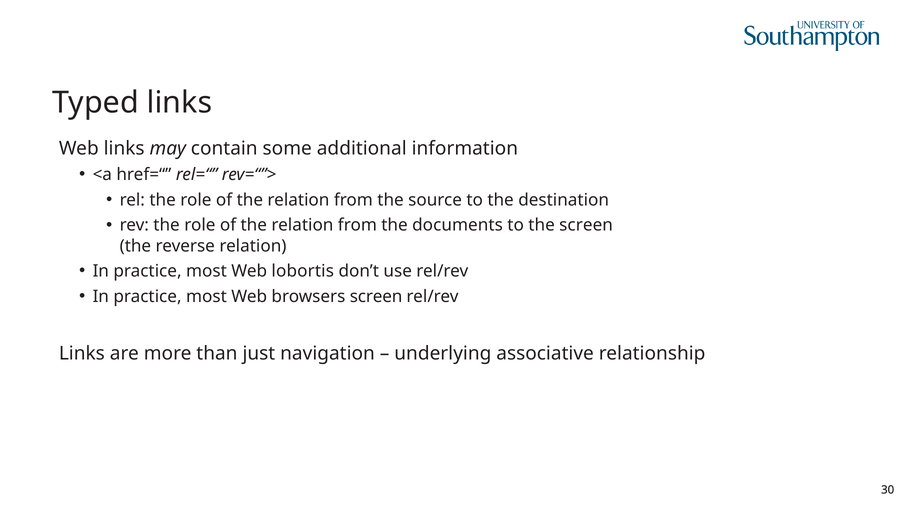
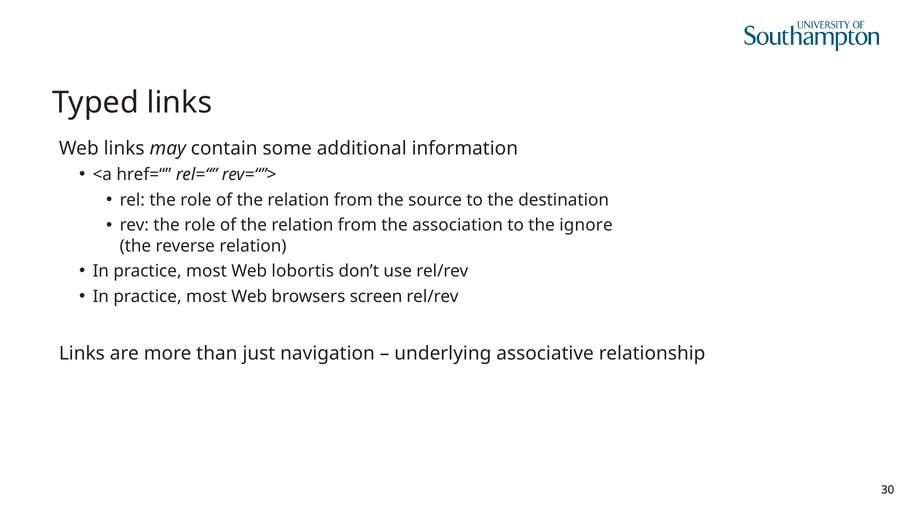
documents: documents -> association
the screen: screen -> ignore
